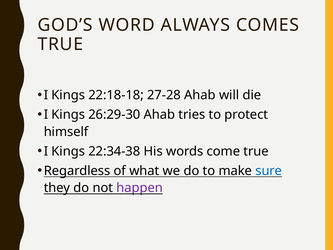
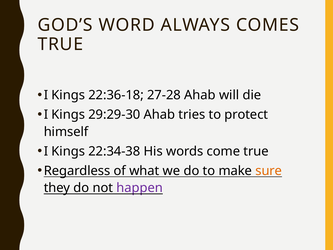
22:18-18: 22:18-18 -> 22:36-18
26:29-30: 26:29-30 -> 29:29-30
sure colour: blue -> orange
